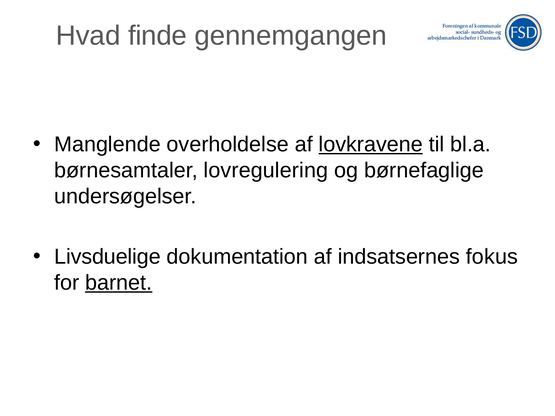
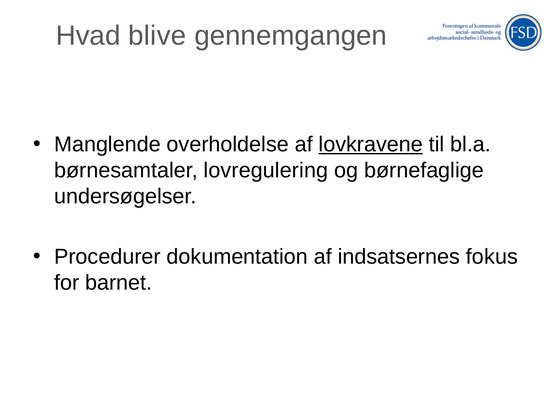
finde: finde -> blive
Livsduelige: Livsduelige -> Procedurer
barnet underline: present -> none
